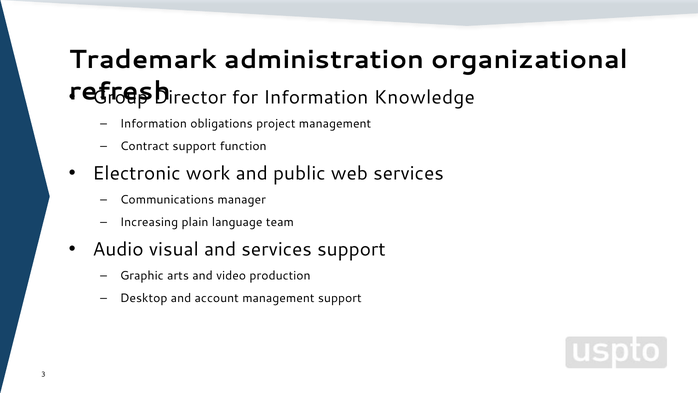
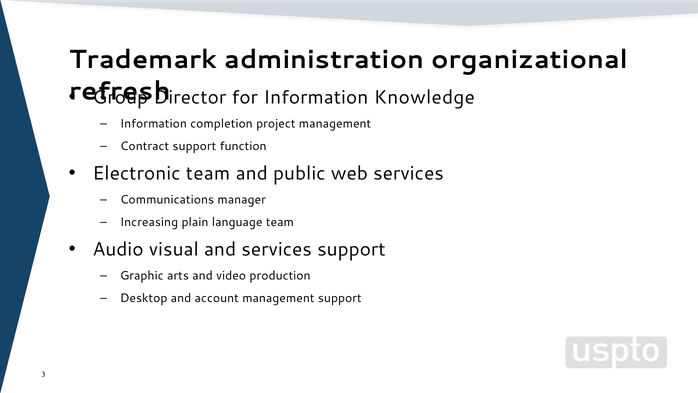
obligations: obligations -> completion
Electronic work: work -> team
